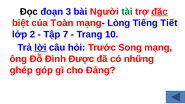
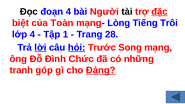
đoạn 3: 3 -> 4
tài colour: green -> black
Tiết: Tiết -> Trôi
lớp 2: 2 -> 4
7: 7 -> 1
10: 10 -> 28
hỏi underline: none -> present
Được: Được -> Chức
ghép: ghép -> tranh
Đảng underline: none -> present
